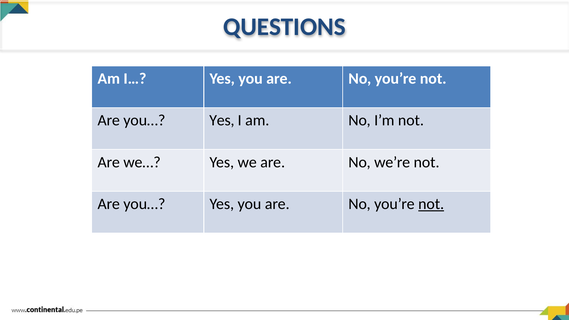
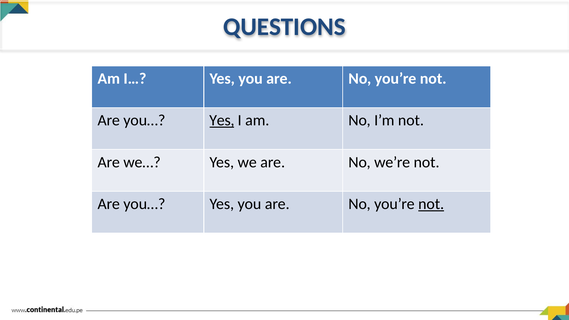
Yes at (222, 120) underline: none -> present
